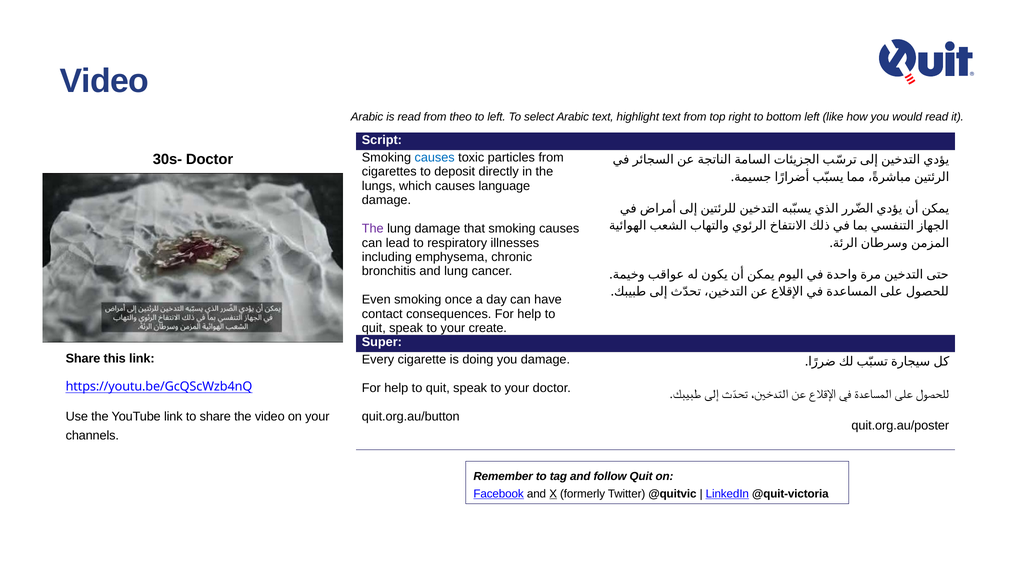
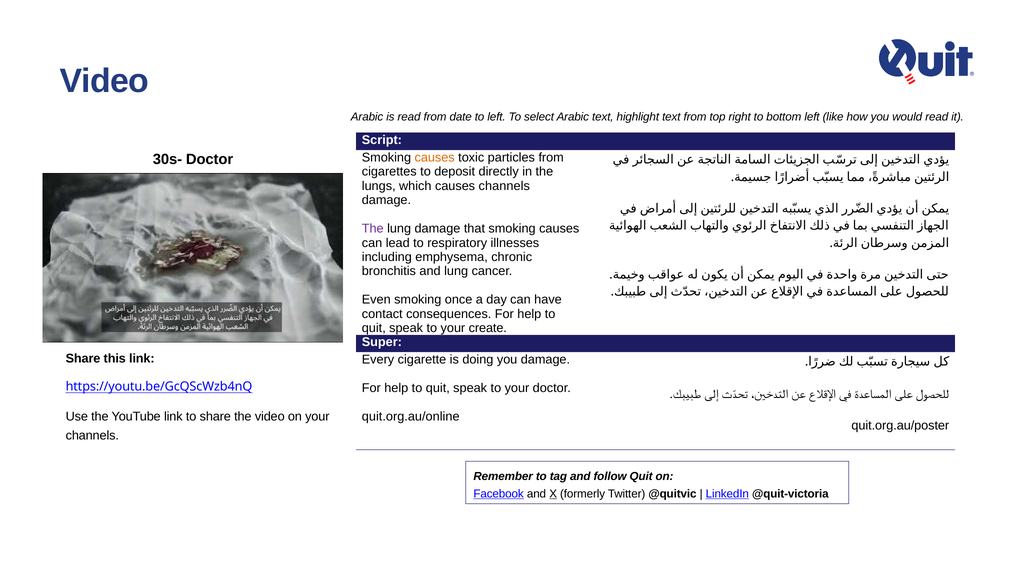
theo: theo -> date
causes at (435, 158) colour: blue -> orange
causes language: language -> channels
quit.org.au/button: quit.org.au/button -> quit.org.au/online
